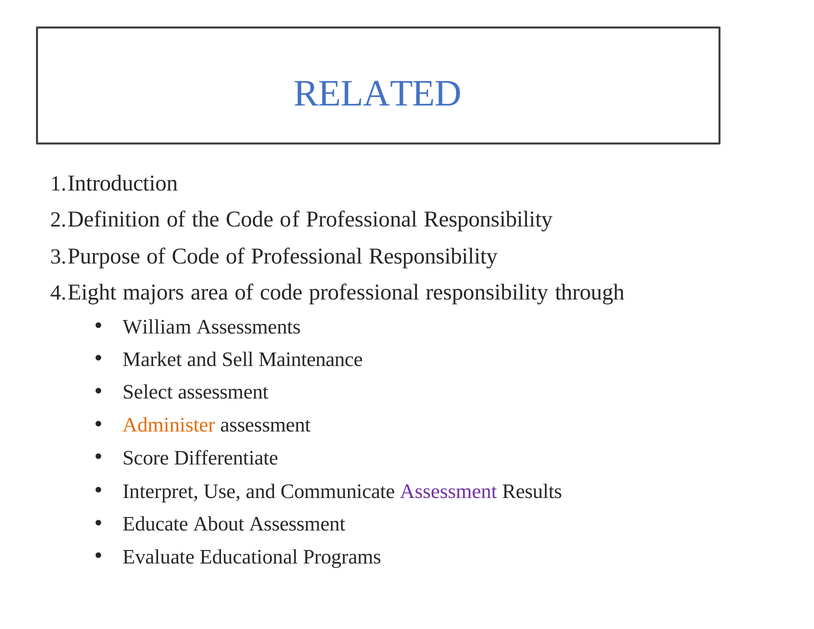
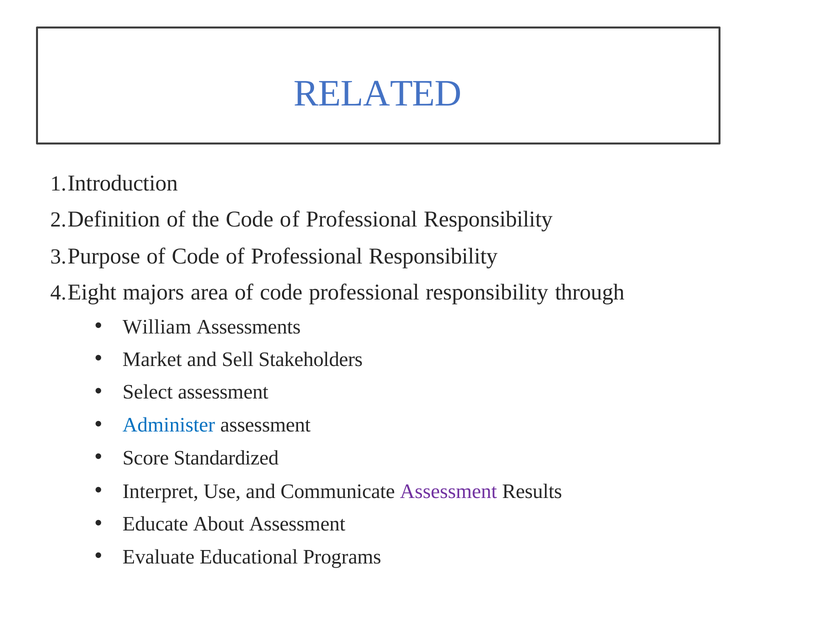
Maintenance: Maintenance -> Stakeholders
Administer colour: orange -> blue
Differentiate: Differentiate -> Standardized
